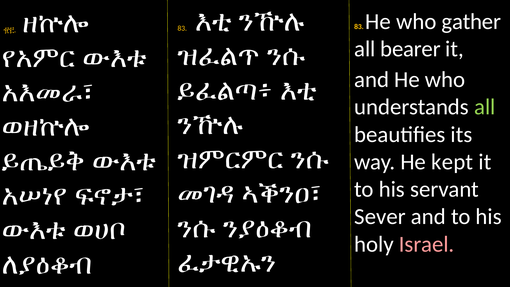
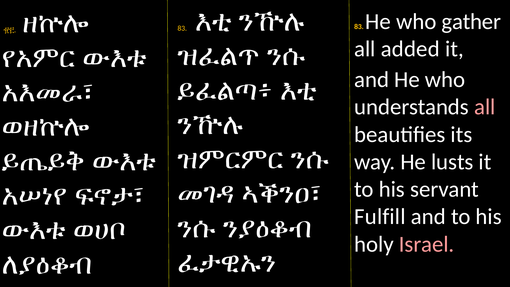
bearer: bearer -> added
all at (485, 107) colour: light green -> pink
kept: kept -> lusts
Sever: Sever -> Fulfill
